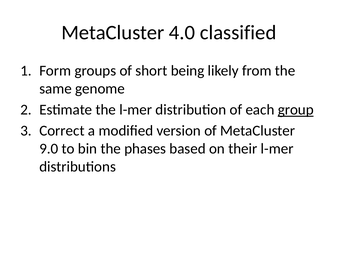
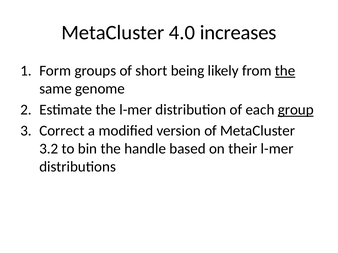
classified: classified -> increases
the at (285, 71) underline: none -> present
9.0: 9.0 -> 3.2
phases: phases -> handle
